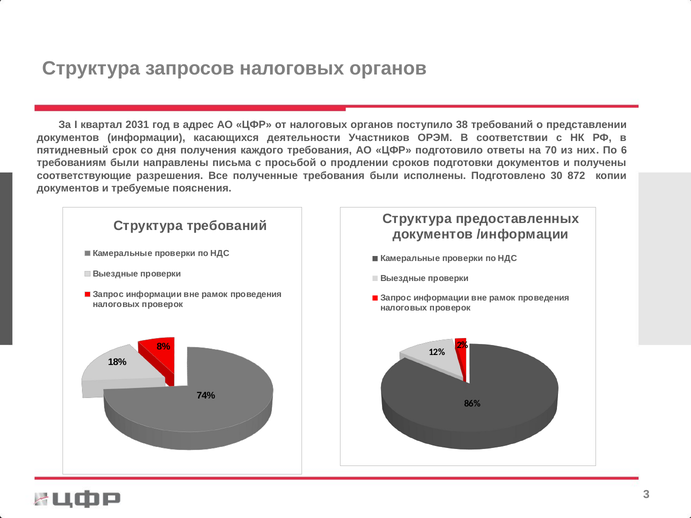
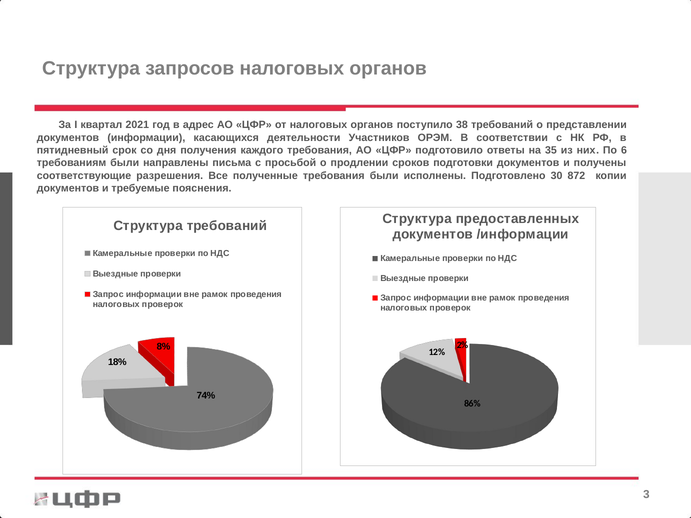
2031: 2031 -> 2021
70: 70 -> 35
